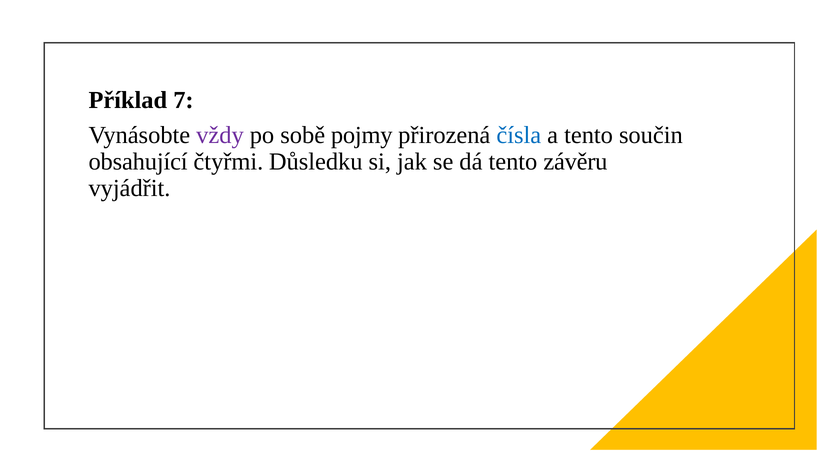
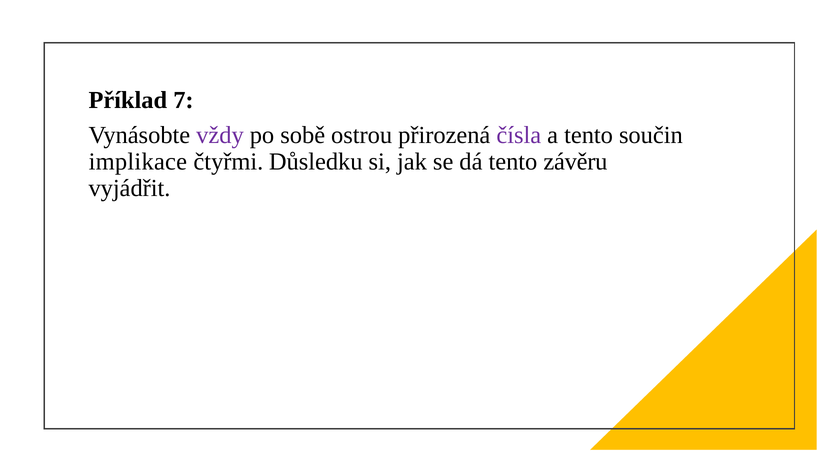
pojmy: pojmy -> ostrou
čísla colour: blue -> purple
obsahující: obsahující -> implikace
